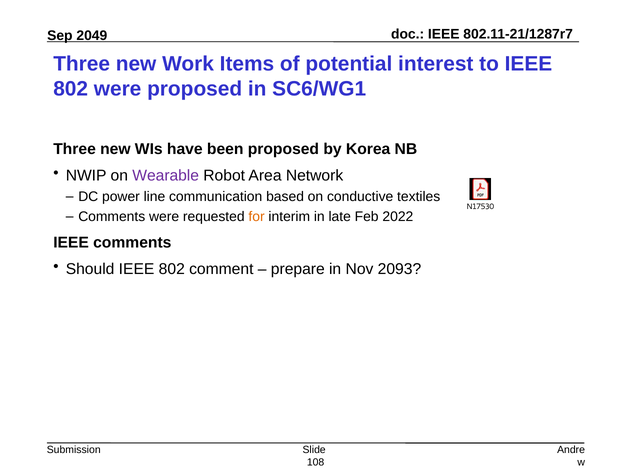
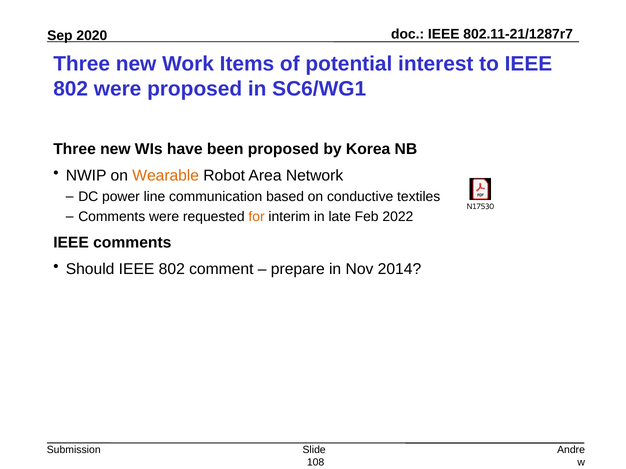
2049: 2049 -> 2020
Wearable colour: purple -> orange
2093: 2093 -> 2014
